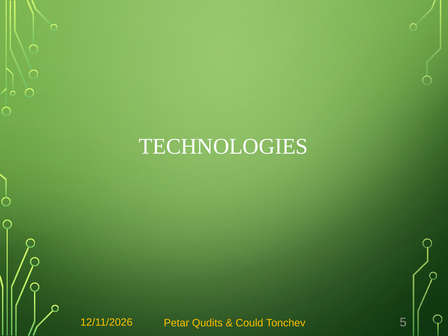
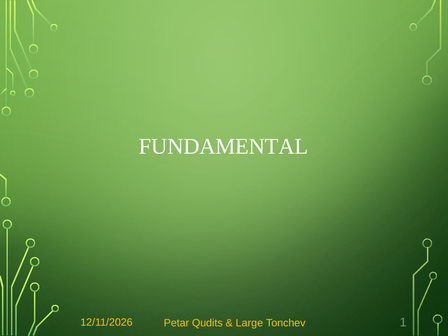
TECHNOLOGIES: TECHNOLOGIES -> FUNDAMENTAL
Could: Could -> Large
5: 5 -> 1
